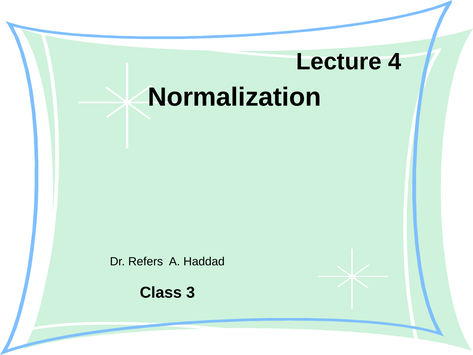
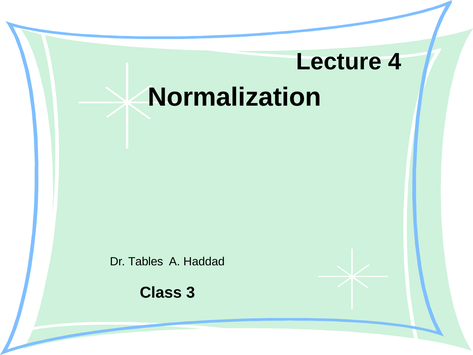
Refers: Refers -> Tables
